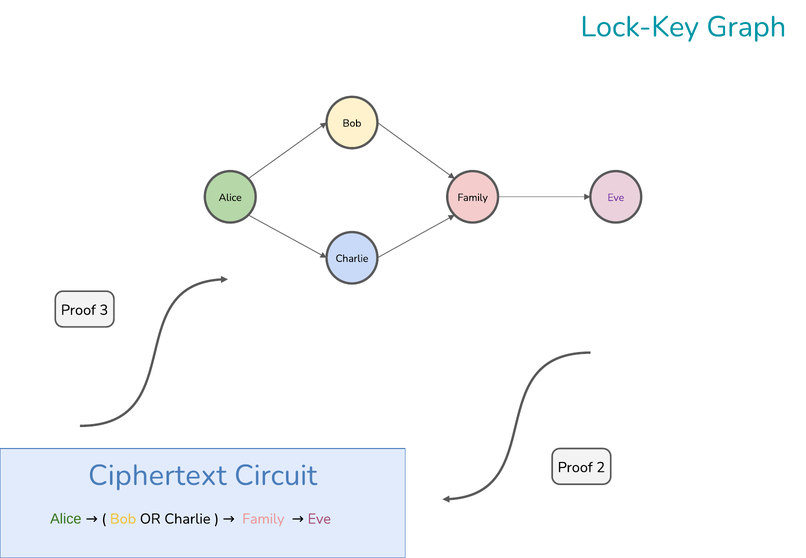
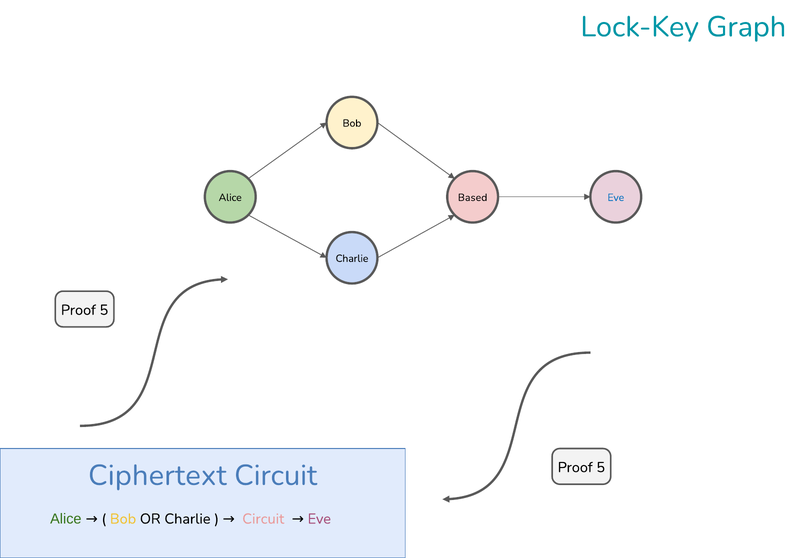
Family at (473, 198): Family -> Based
Eve at (616, 198) colour: purple -> blue
3 at (104, 310): 3 -> 5
2 at (601, 467): 2 -> 5
Family at (263, 519): Family -> Circuit
